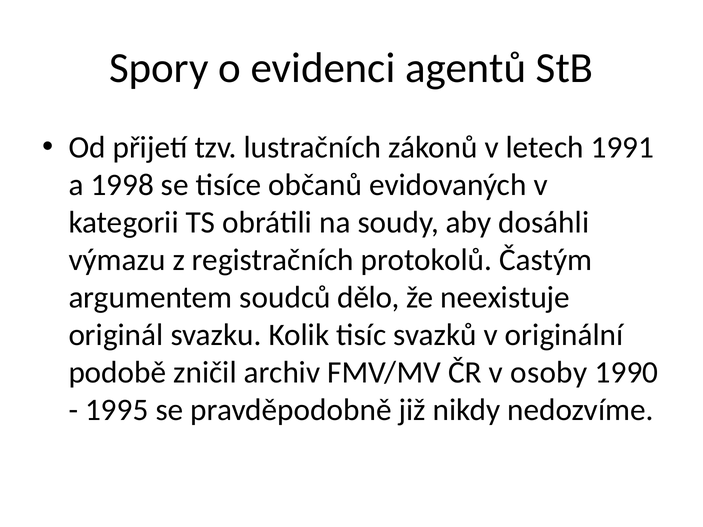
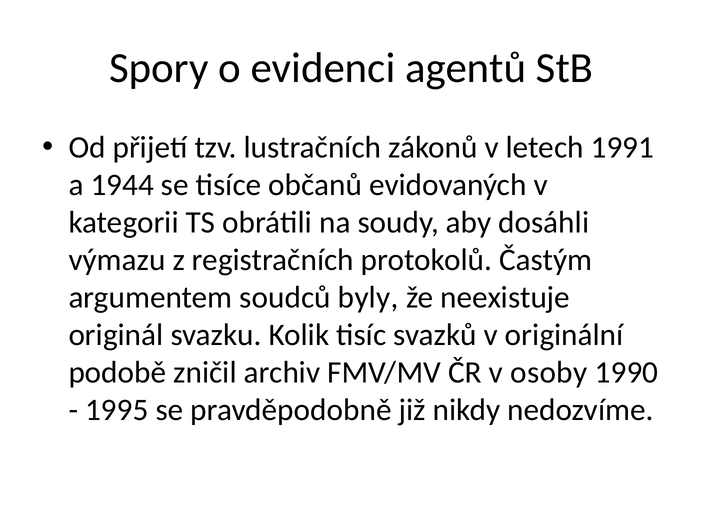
1998: 1998 -> 1944
dělo: dělo -> byly
